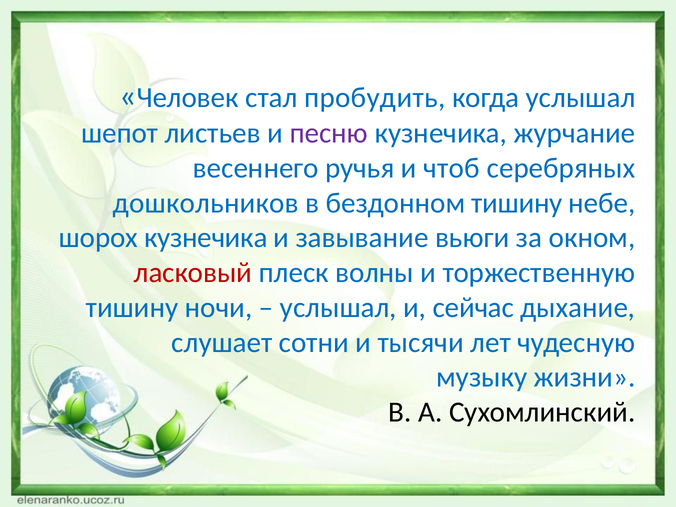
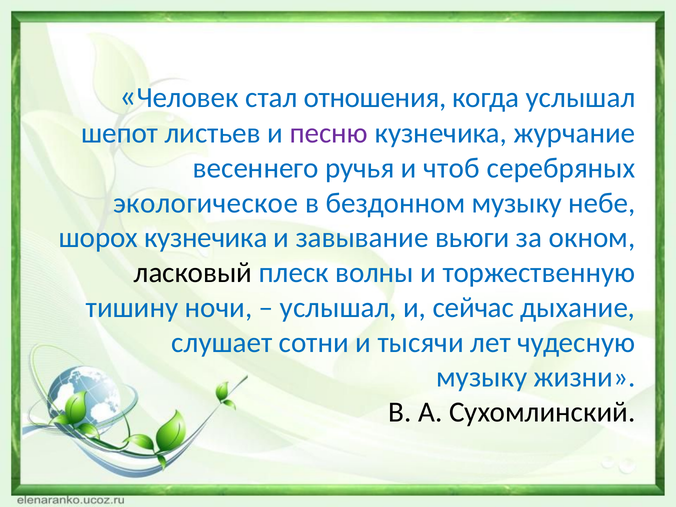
пробудить: пробудить -> отношения
дошкольников: дошкольников -> экологическое
бездонном тишину: тишину -> музыку
ласковый colour: red -> black
